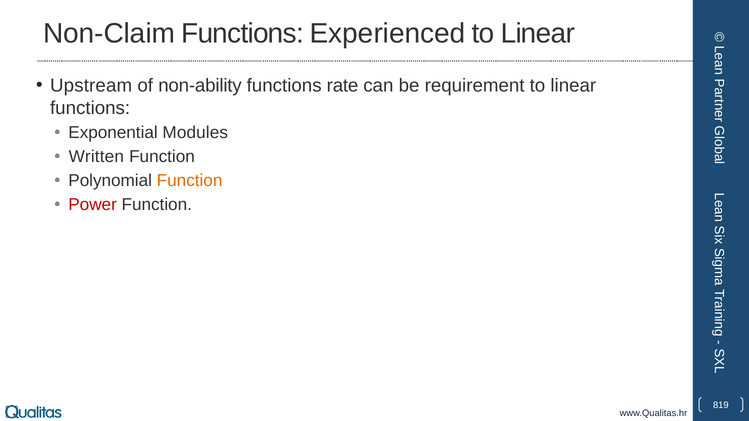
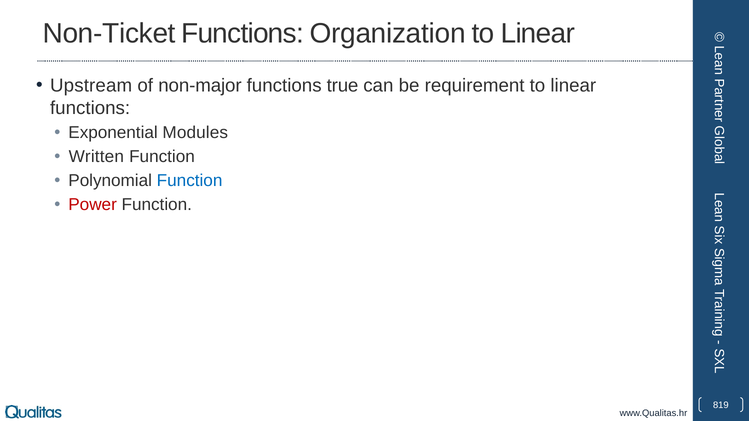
Non-Claim: Non-Claim -> Non-Ticket
Experienced: Experienced -> Organization
non-ability: non-ability -> non-major
rate: rate -> true
Function at (190, 181) colour: orange -> blue
